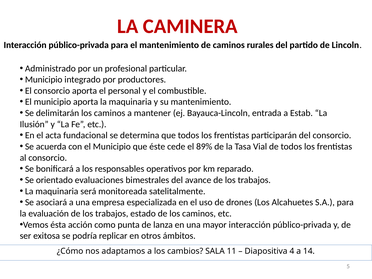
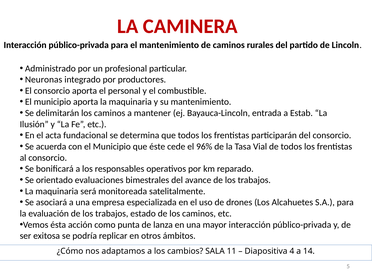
Municipio at (44, 80): Municipio -> Neuronas
89%: 89% -> 96%
